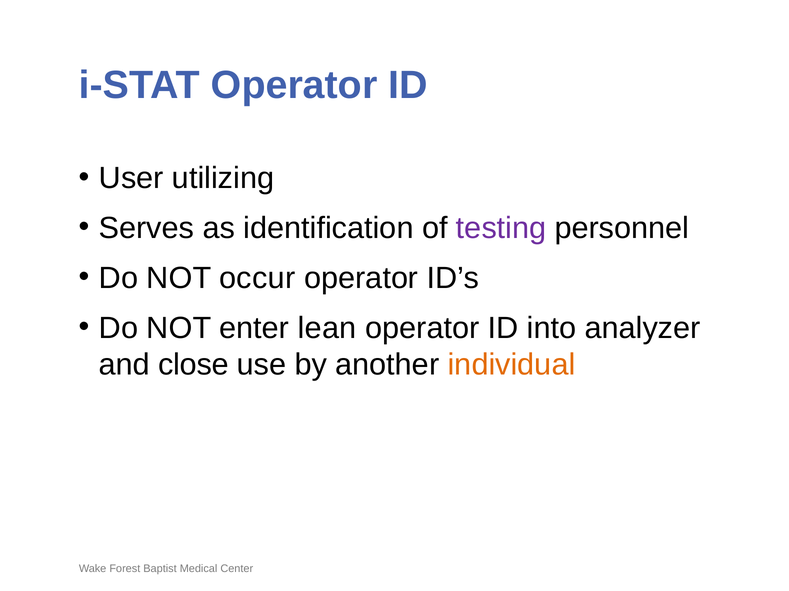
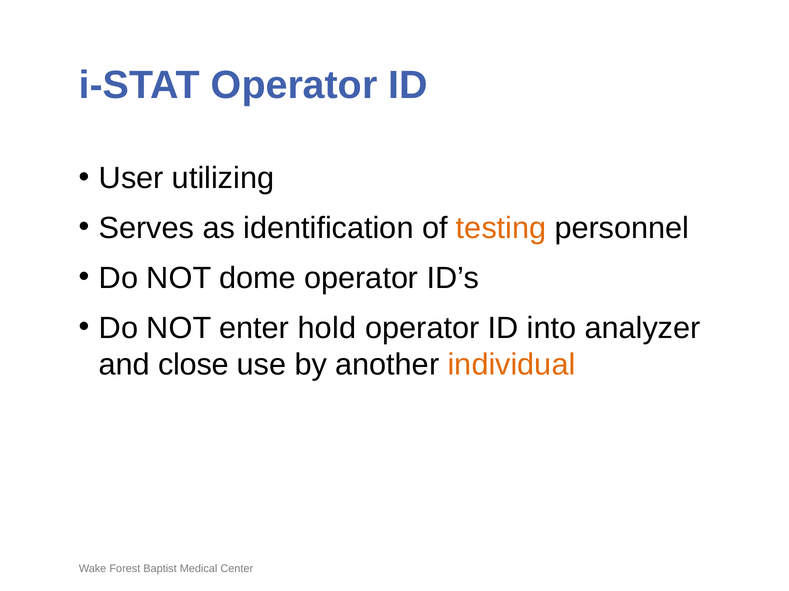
testing colour: purple -> orange
occur: occur -> dome
lean: lean -> hold
